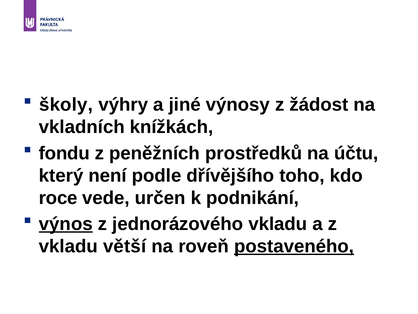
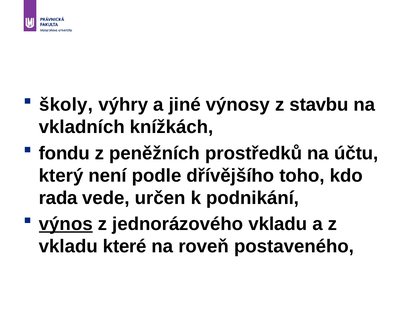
žádost: žádost -> stavbu
roce: roce -> rada
větší: větší -> které
postaveného underline: present -> none
